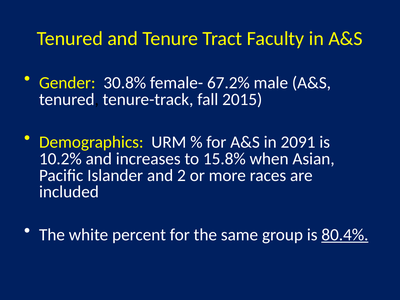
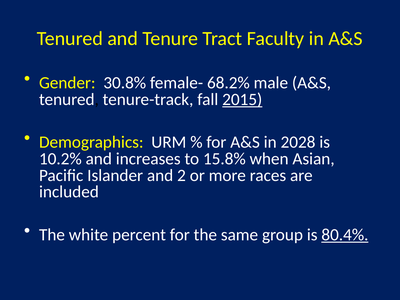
67.2%: 67.2% -> 68.2%
2015 underline: none -> present
2091: 2091 -> 2028
